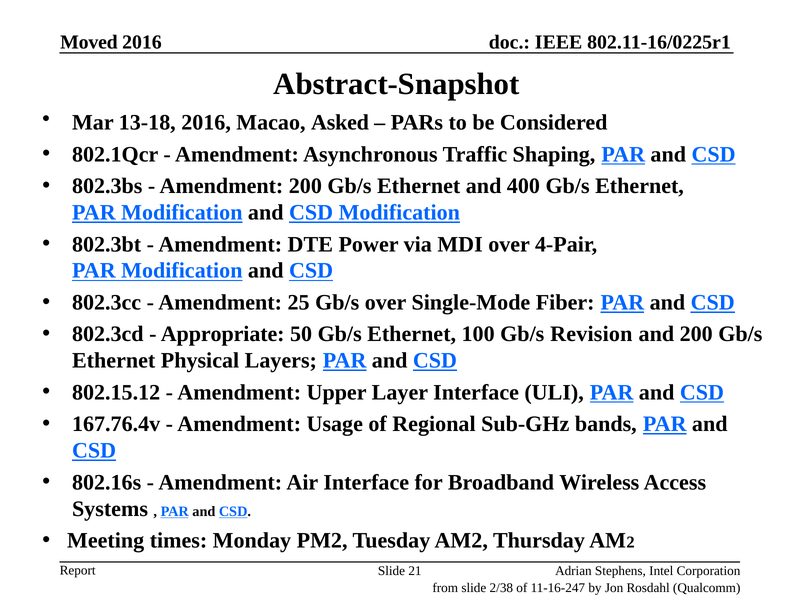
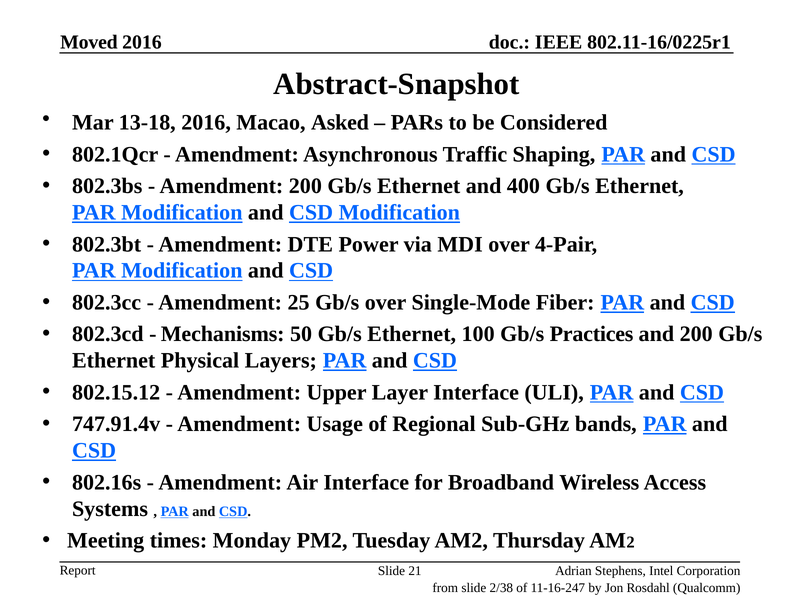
Appropriate: Appropriate -> Mechanisms
Revision: Revision -> Practices
167.76.4v: 167.76.4v -> 747.91.4v
